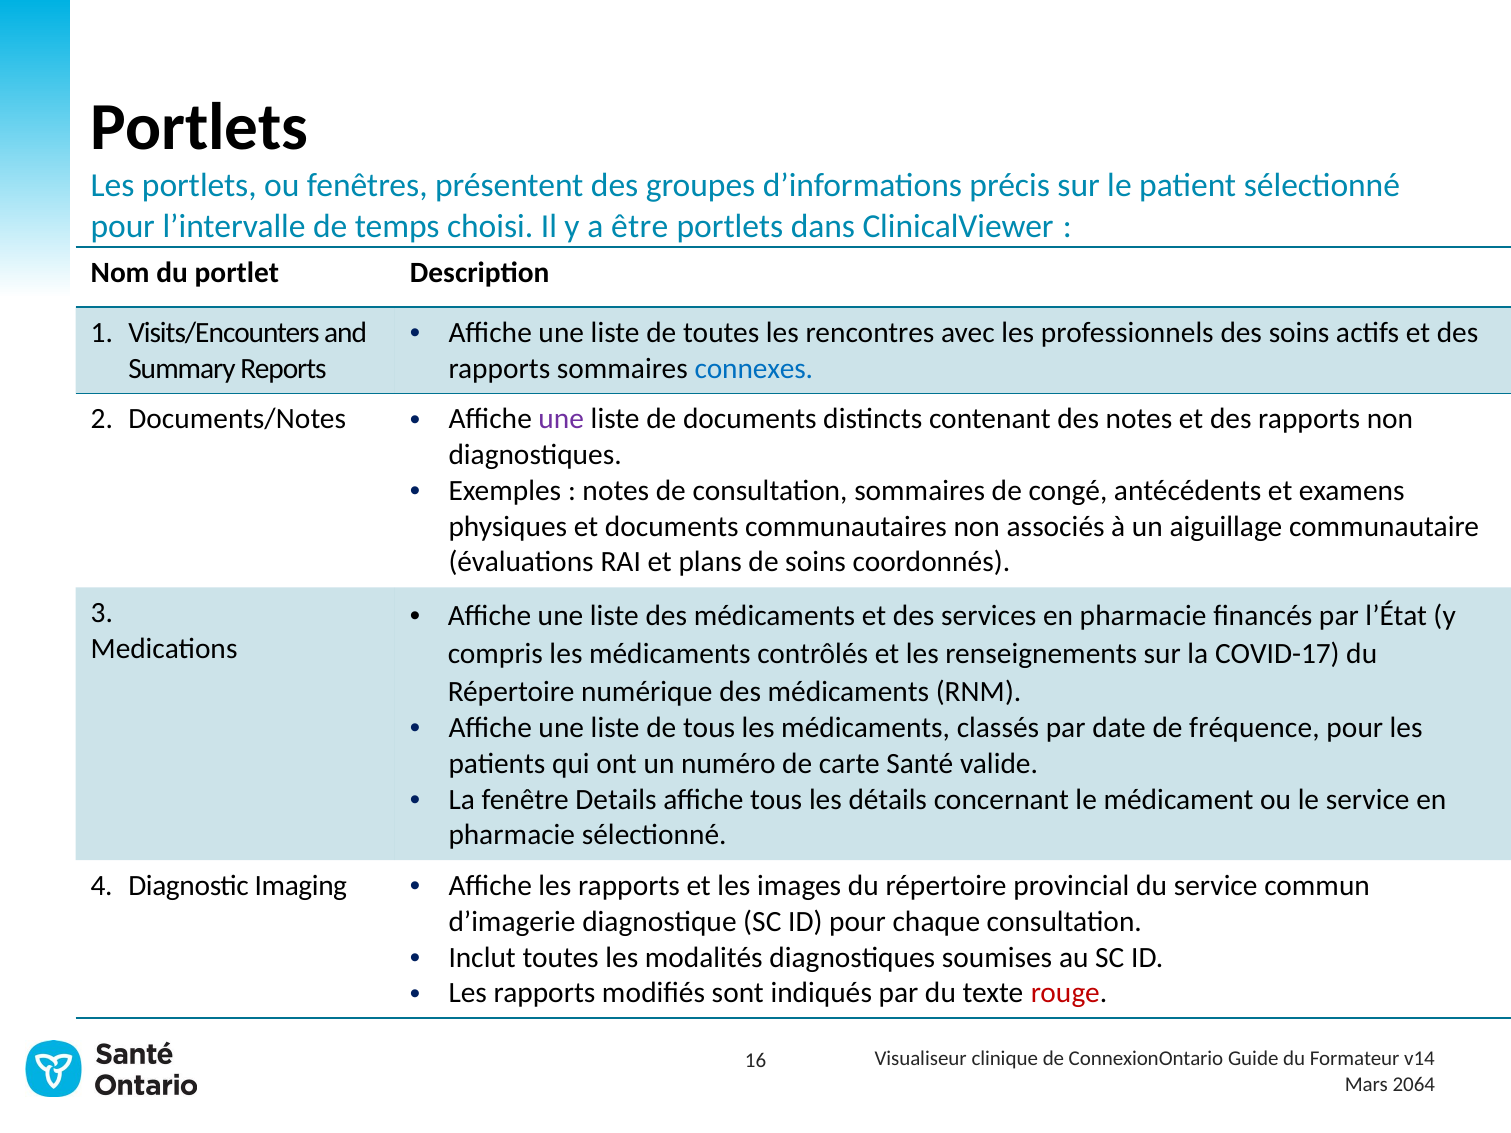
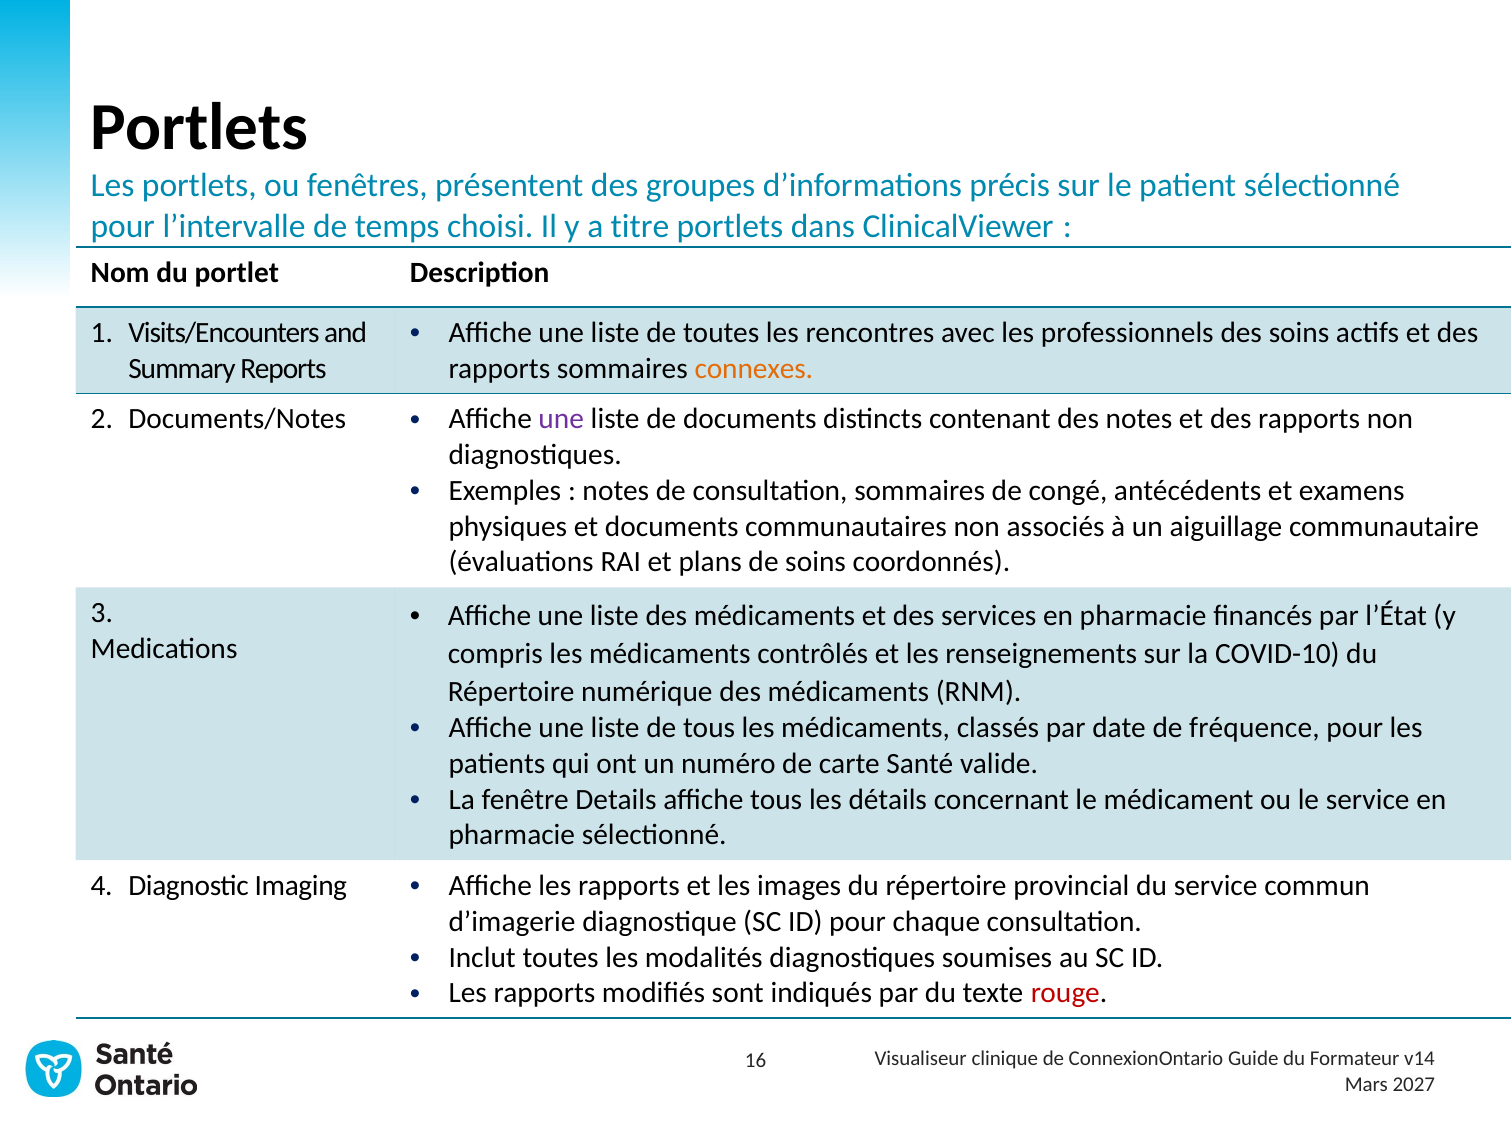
être: être -> titre
connexes colour: blue -> orange
COVID-17: COVID-17 -> COVID-10
2064: 2064 -> 2027
